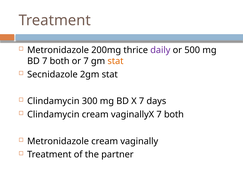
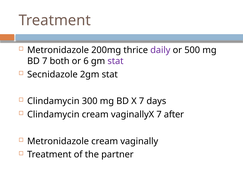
or 7: 7 -> 6
stat at (116, 61) colour: orange -> purple
vaginallyX 7 both: both -> after
